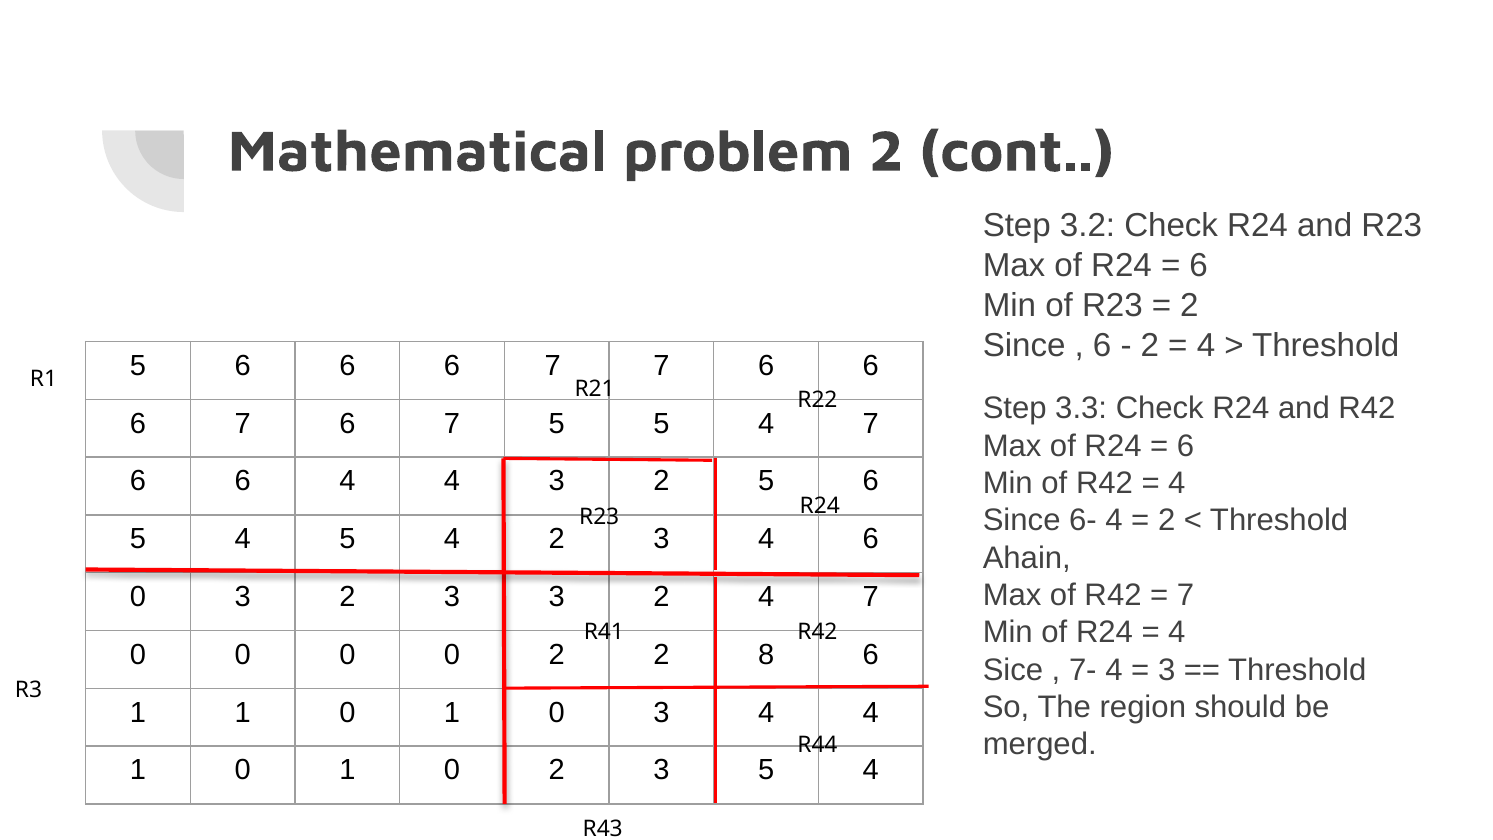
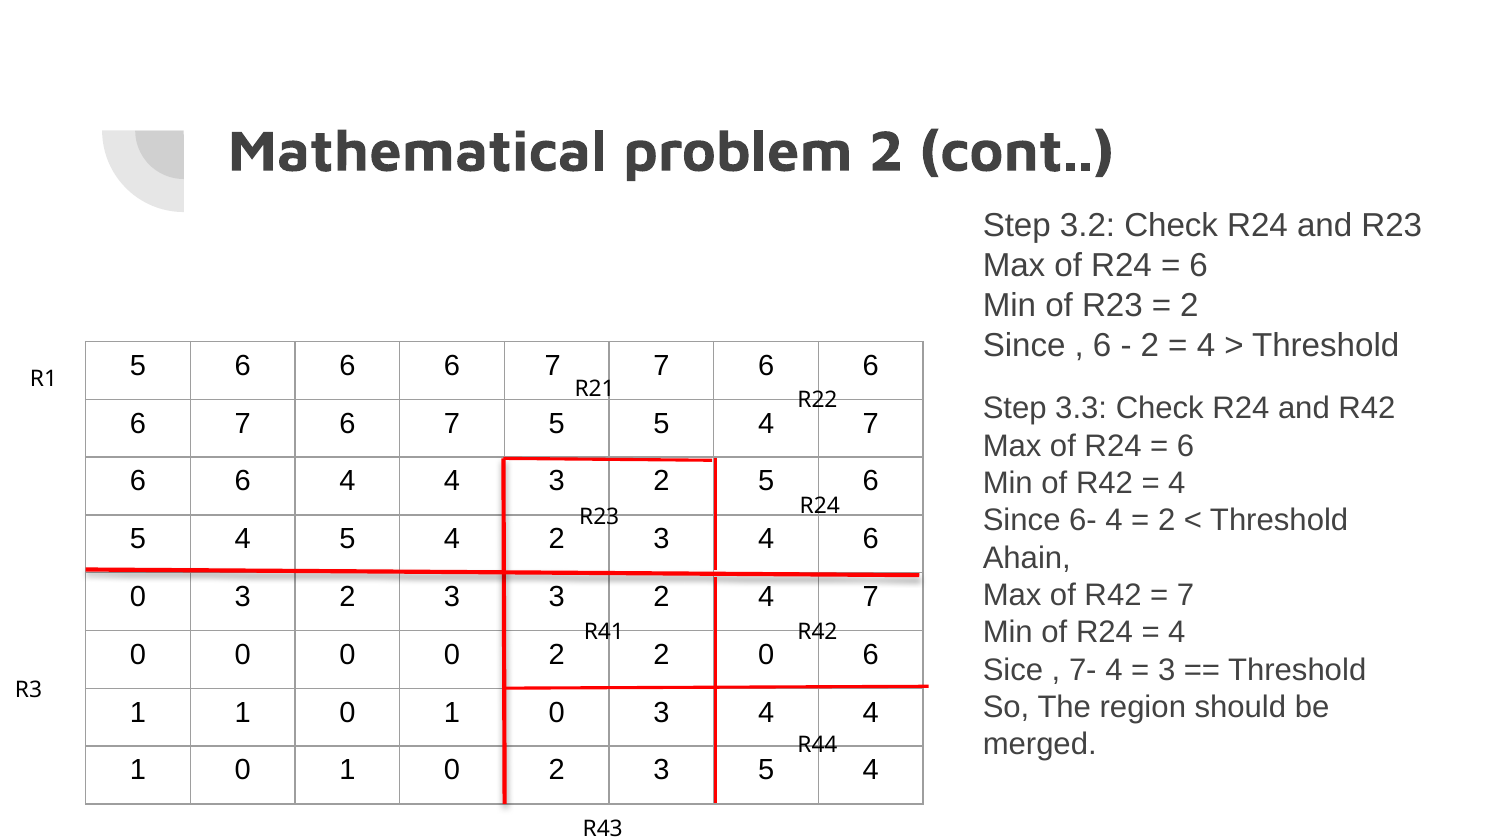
2 8: 8 -> 0
